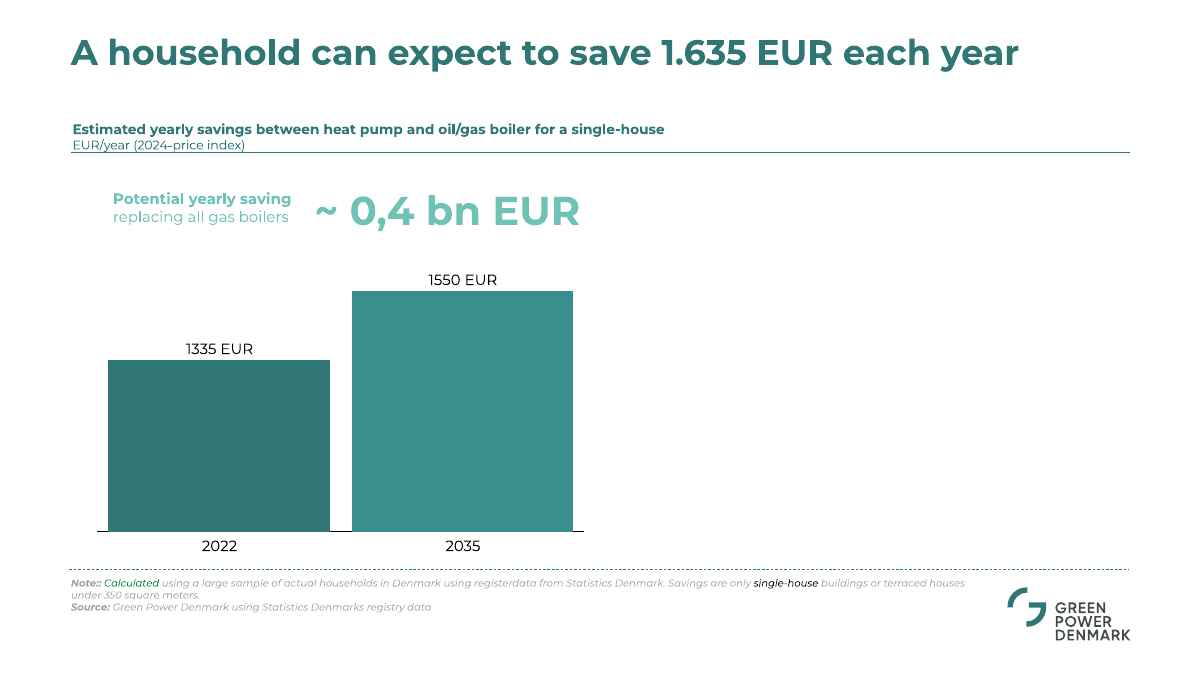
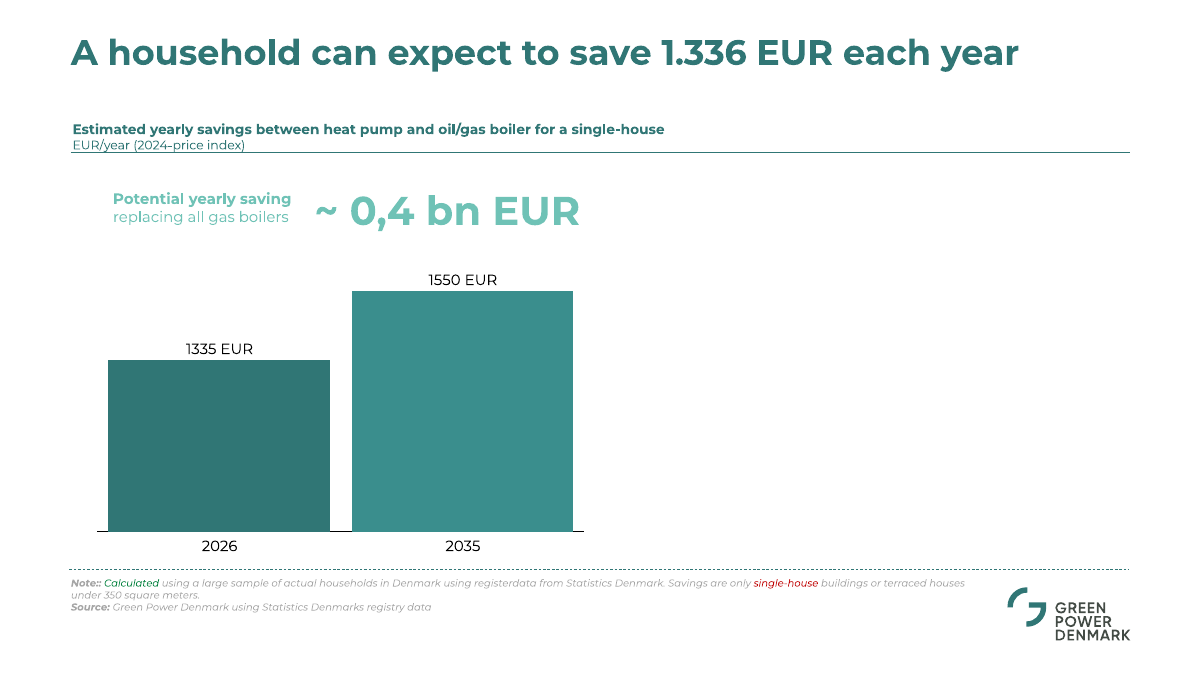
1.635: 1.635 -> 1.336
2022: 2022 -> 2026
single-house at (786, 583) colour: black -> red
